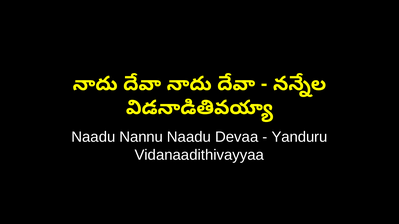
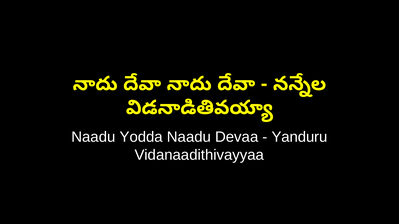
Nannu: Nannu -> Yodda
